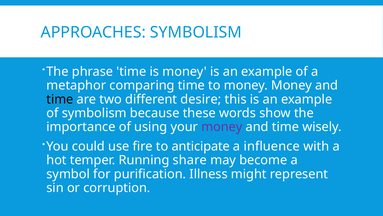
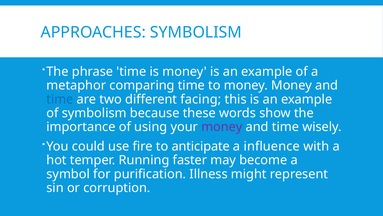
time at (60, 99) colour: black -> blue
desire: desire -> facing
share: share -> faster
